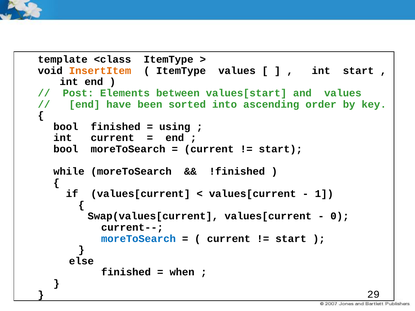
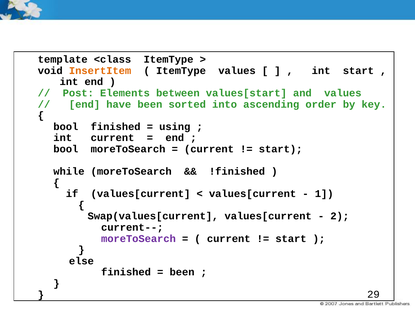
0: 0 -> 2
moreToSearch at (138, 239) colour: blue -> purple
when at (182, 272): when -> been
